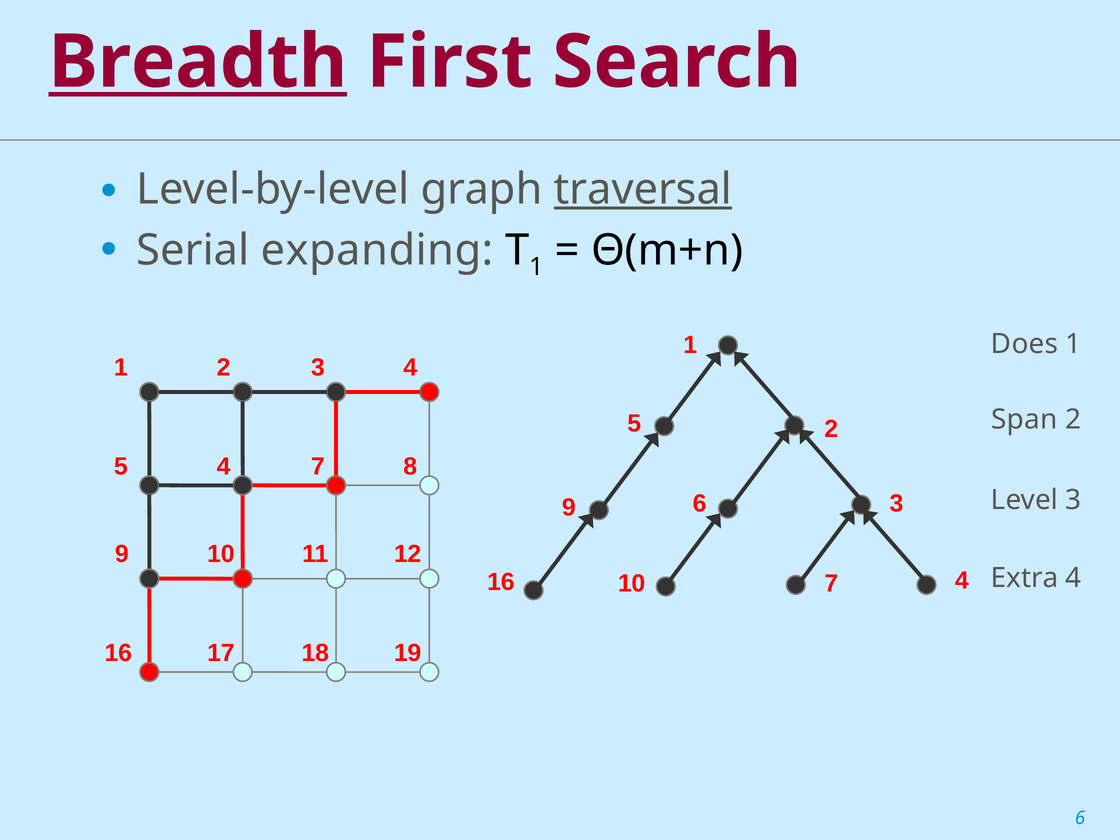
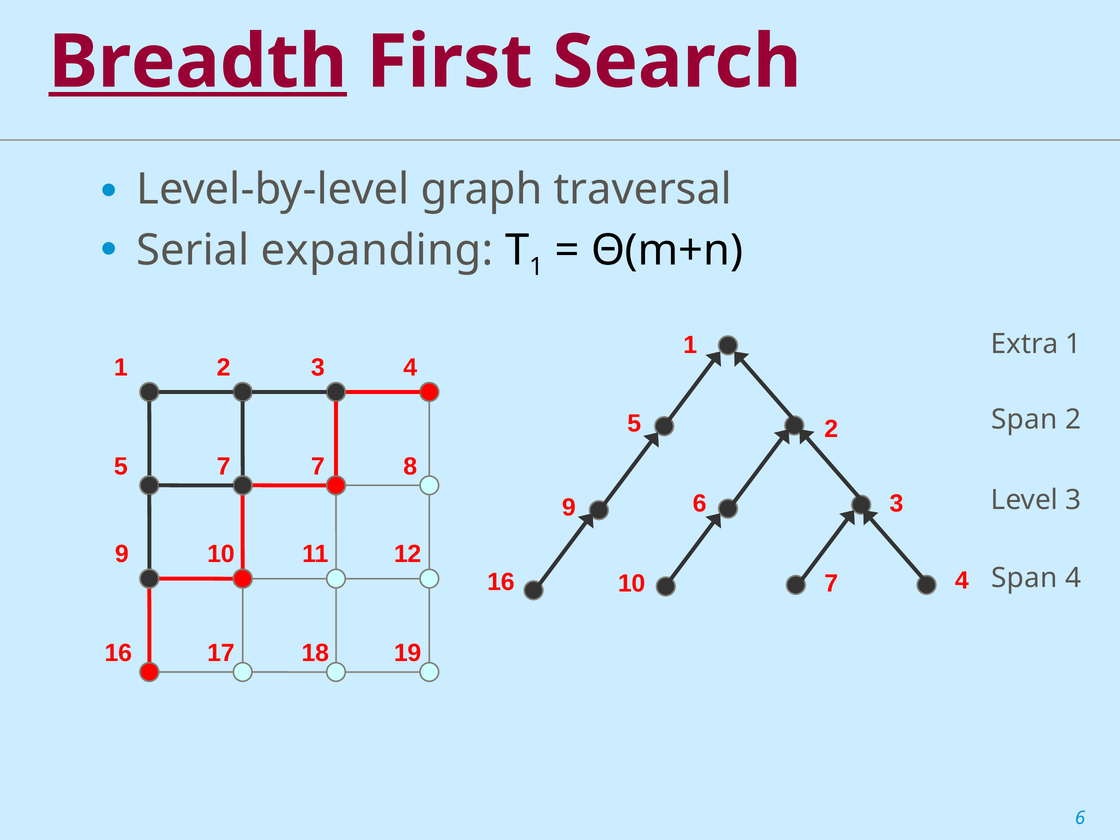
traversal underline: present -> none
Does: Does -> Extra
5 4: 4 -> 7
Extra at (1025, 578): Extra -> Span
